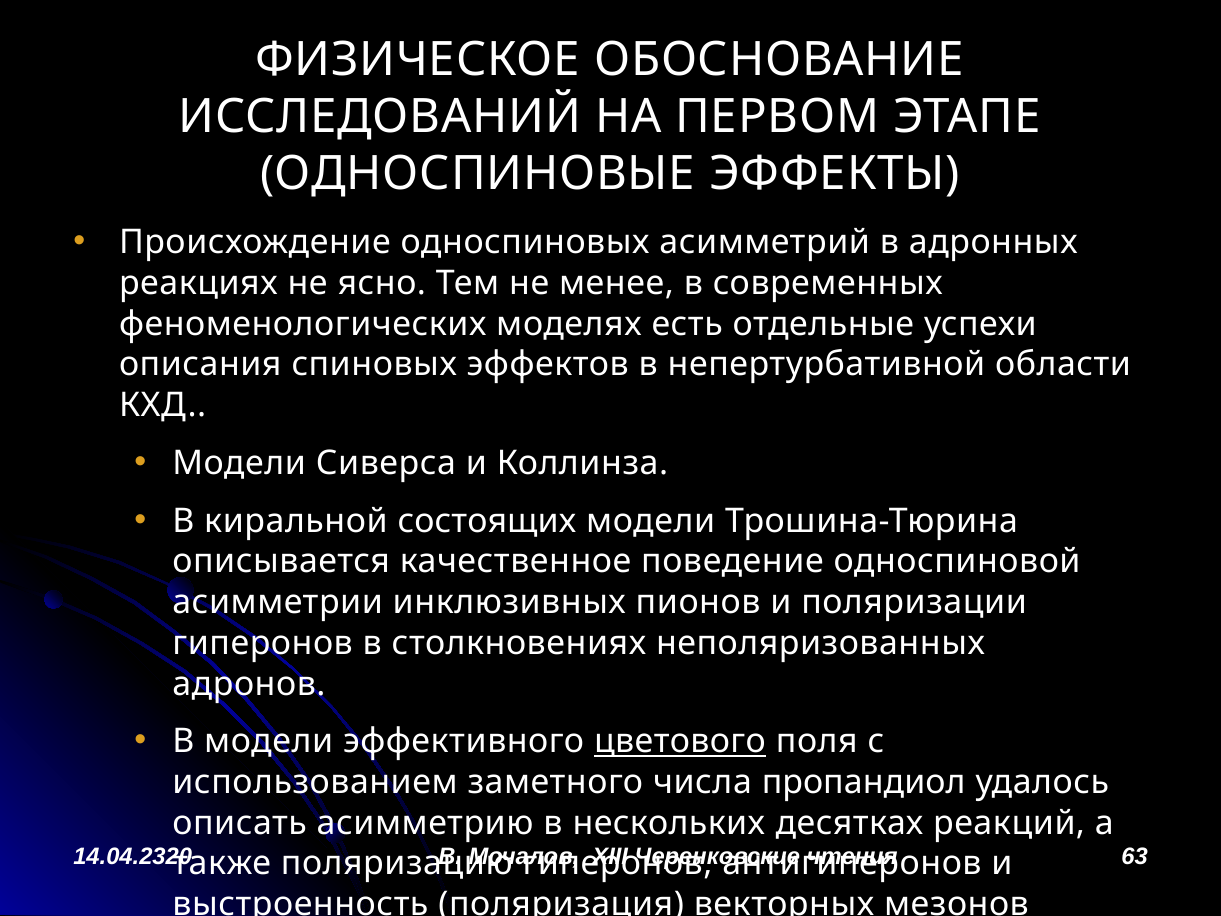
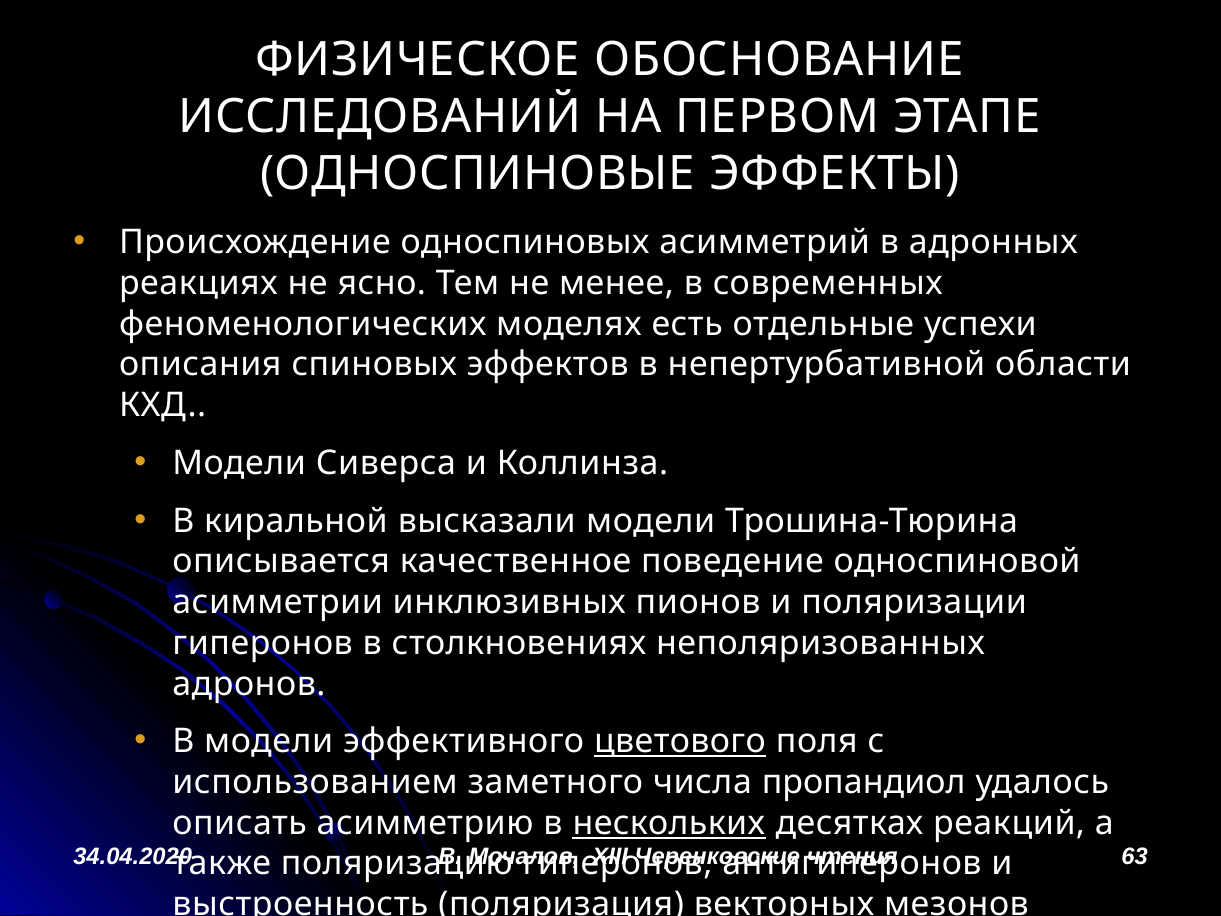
состоящих: состоящих -> высказали
нескольких underline: none -> present
14.04.2320: 14.04.2320 -> 34.04.2020
